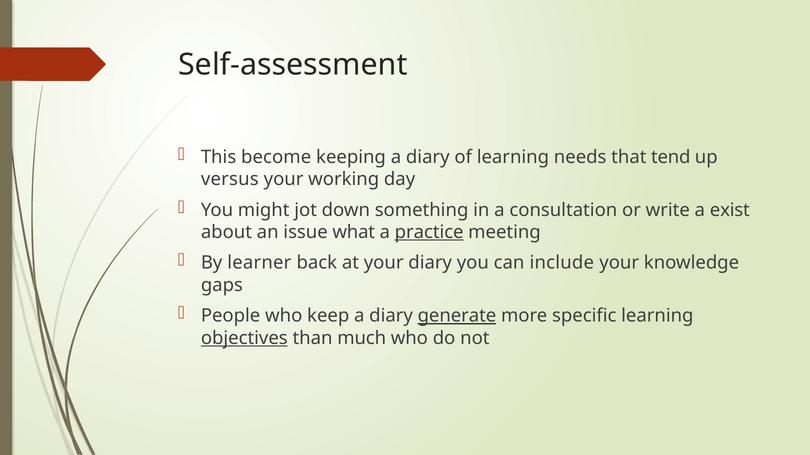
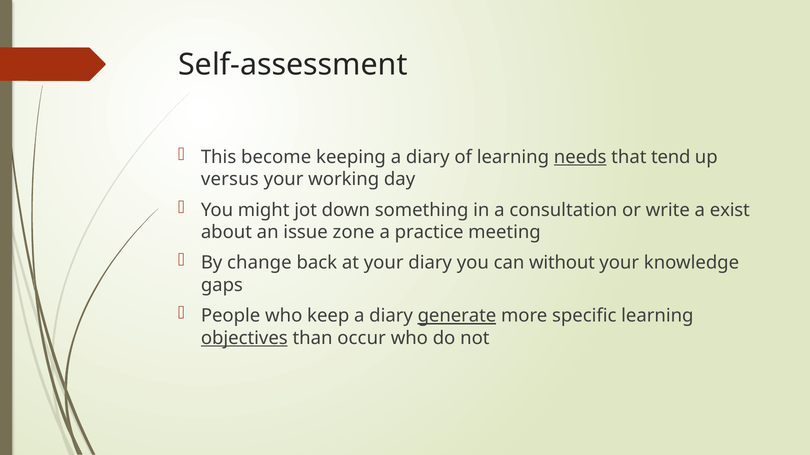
needs underline: none -> present
what: what -> zone
practice underline: present -> none
learner: learner -> change
include: include -> without
much: much -> occur
